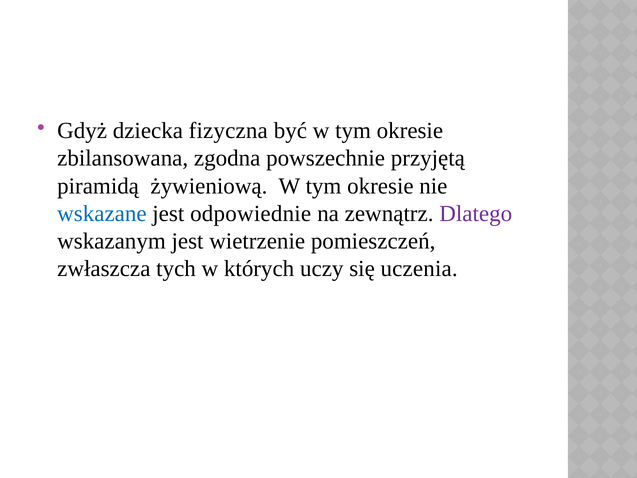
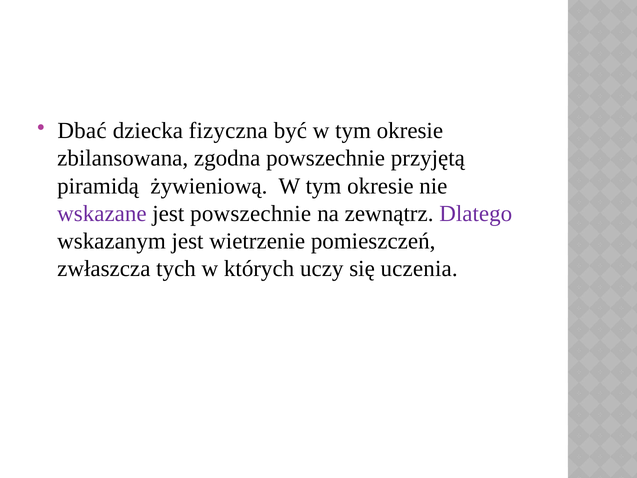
Gdyż: Gdyż -> Dbać
wskazane colour: blue -> purple
jest odpowiednie: odpowiednie -> powszechnie
